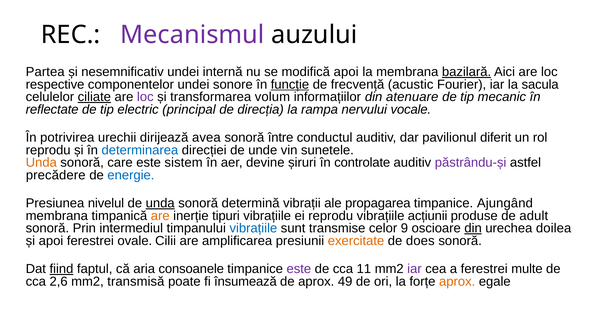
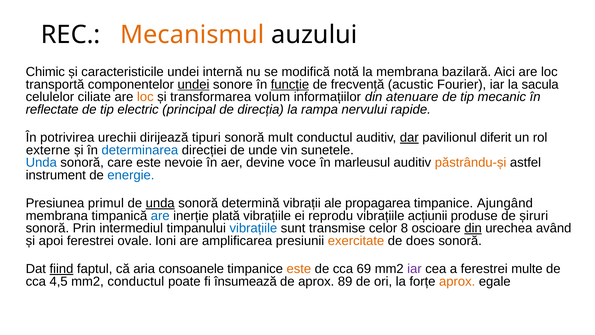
Mecanismul colour: purple -> orange
Partea: Partea -> Chimic
nesemnificativ: nesemnificativ -> caracteristicile
modifică apoi: apoi -> notă
bazilară underline: present -> none
respective: respective -> transportă
undei at (193, 84) underline: none -> present
ciliate underline: present -> none
loc at (145, 97) colour: purple -> orange
vocale: vocale -> rapide
avea: avea -> tipuri
între: între -> mult
dar underline: none -> present
reprodu at (48, 150): reprodu -> externe
Unda at (41, 162) colour: orange -> blue
sistem: sistem -> nevoie
șiruri: șiruri -> voce
controlate: controlate -> marleusul
păstrându-și colour: purple -> orange
precădere: precădere -> instrument
nivelul: nivelul -> primul
are at (160, 216) colour: orange -> blue
tipuri: tipuri -> plată
adult: adult -> șiruri
9: 9 -> 8
doilea: doilea -> având
Cilii: Cilii -> Ioni
este at (299, 269) colour: purple -> orange
11: 11 -> 69
2,6: 2,6 -> 4,5
mm2 transmisă: transmisă -> conductul
49: 49 -> 89
